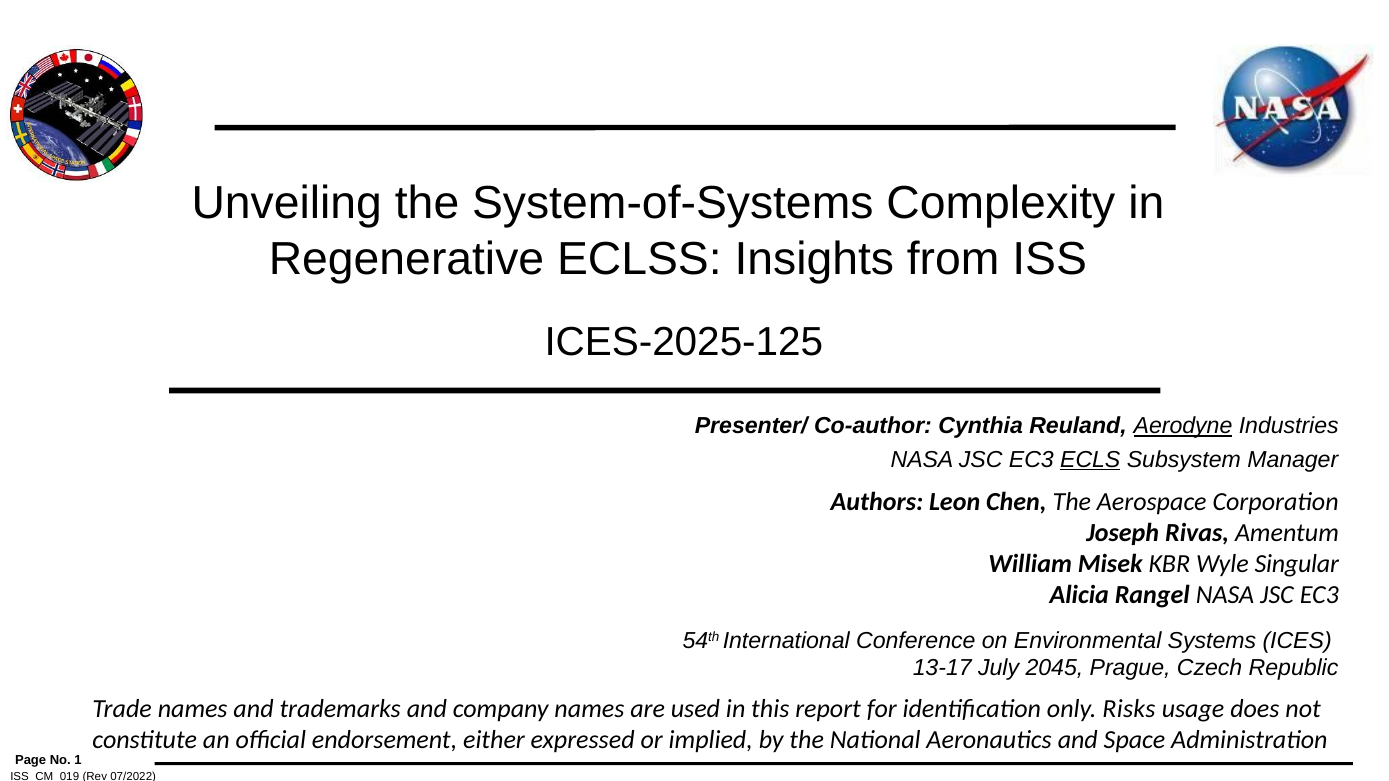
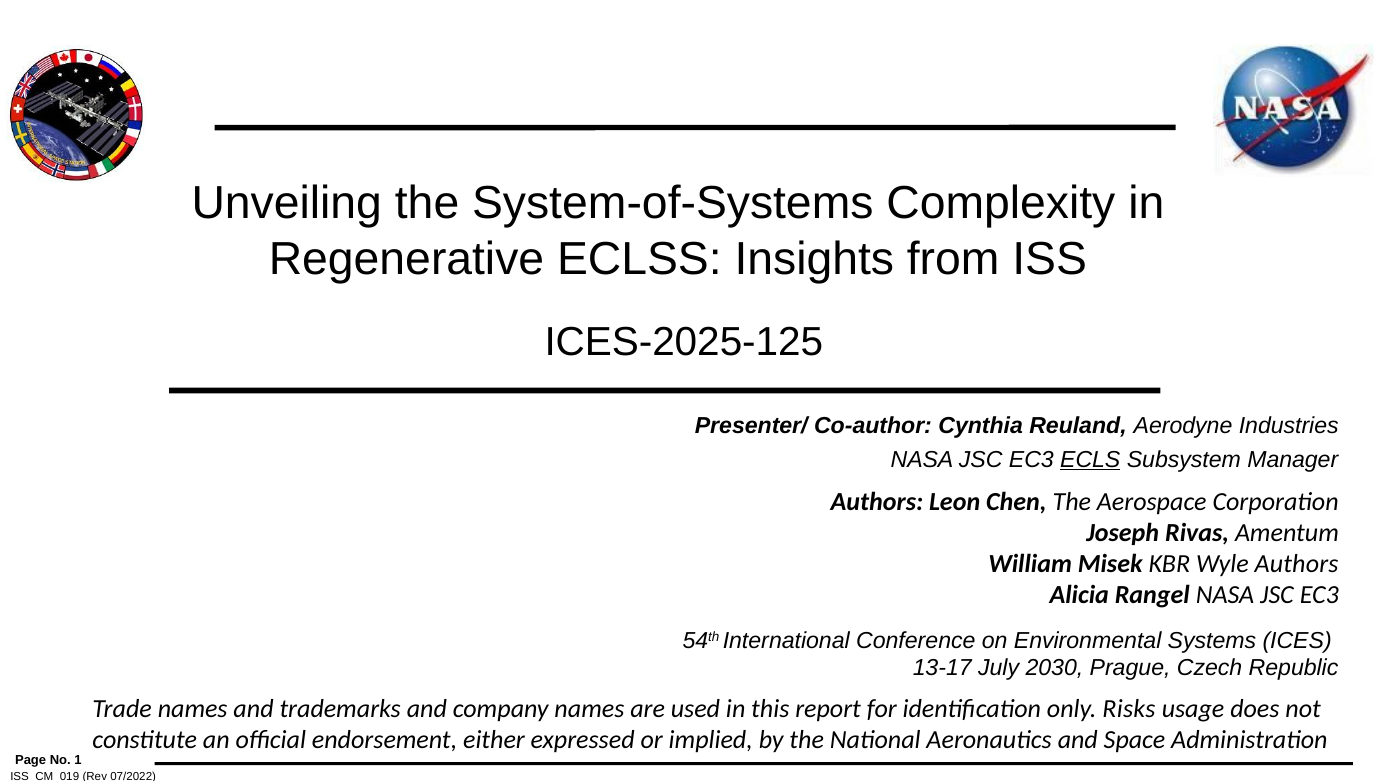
Aerodyne underline: present -> none
Wyle Singular: Singular -> Authors
2045: 2045 -> 2030
